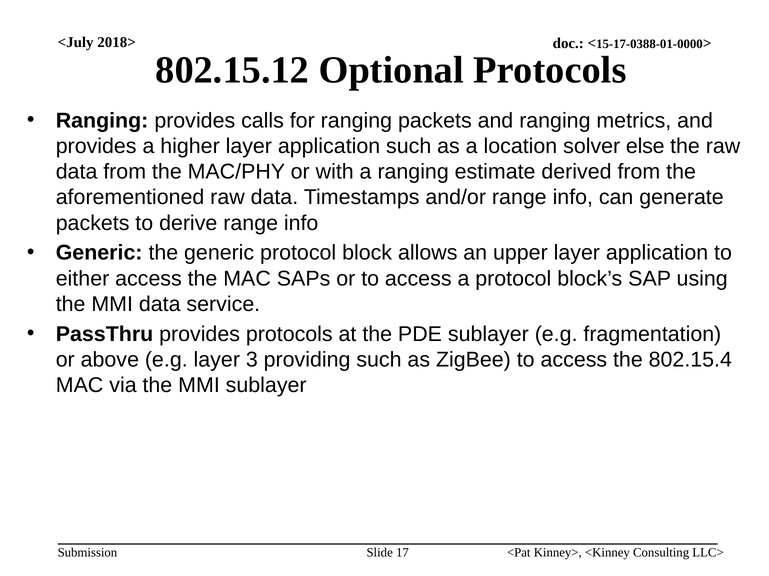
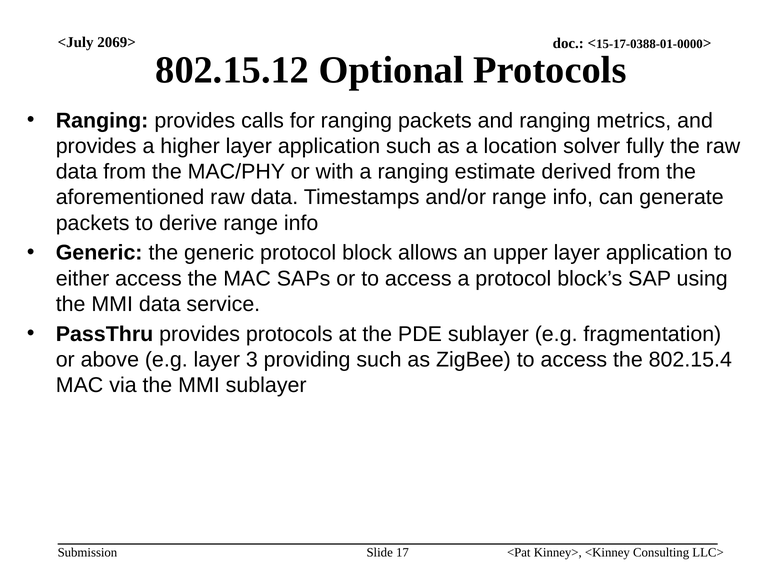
2018>: 2018> -> 2069>
else: else -> fully
